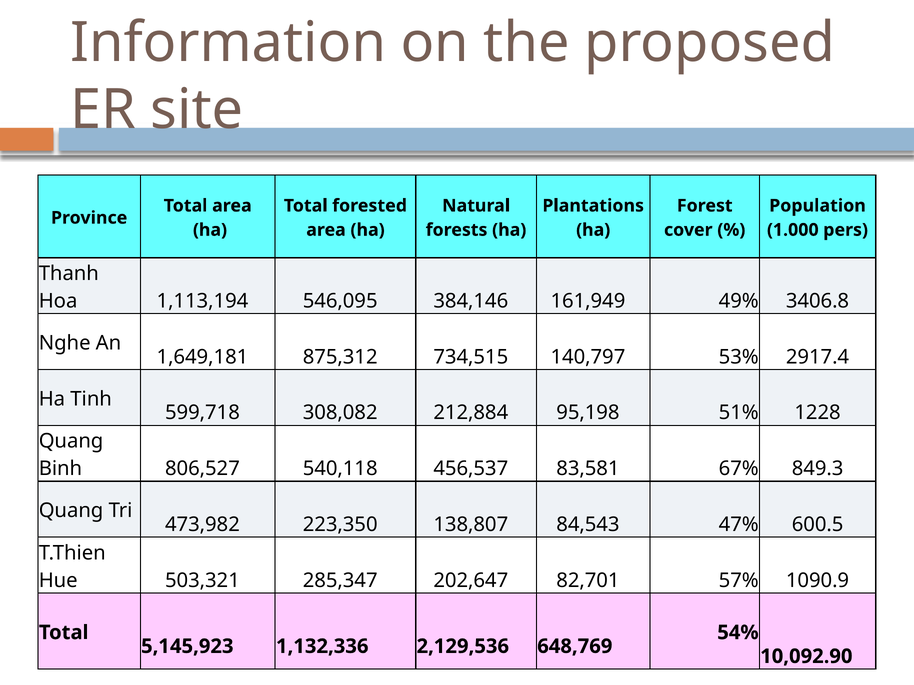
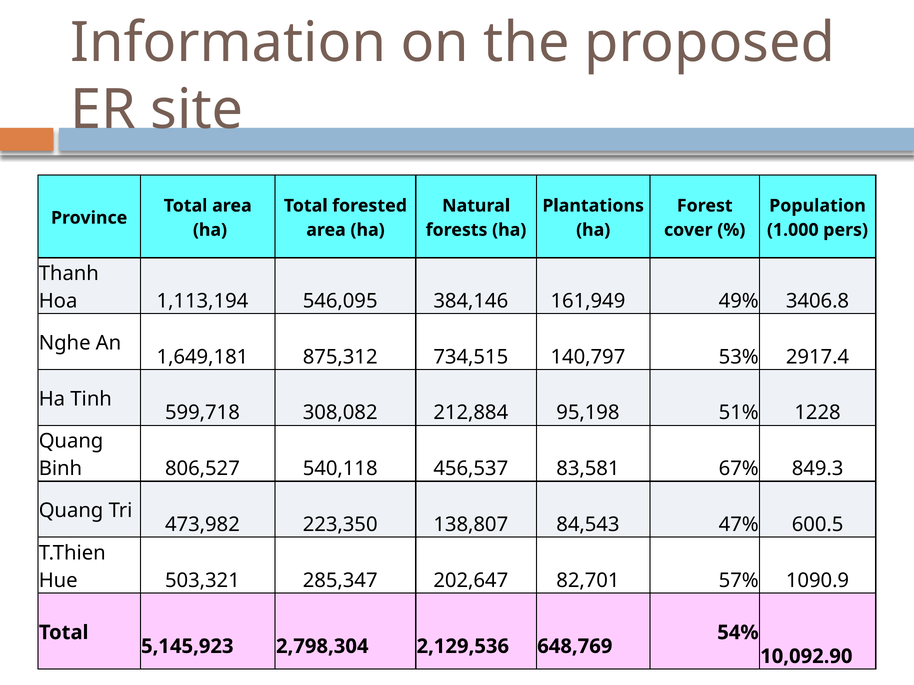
1,132,336: 1,132,336 -> 2,798,304
